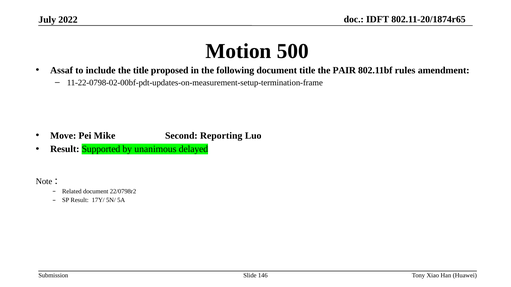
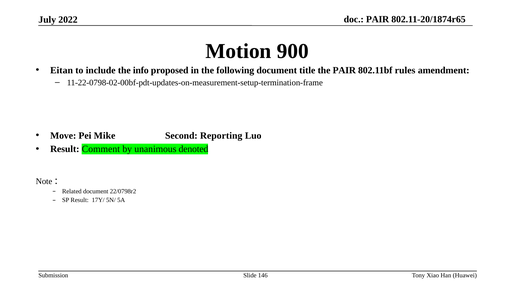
IDFT at (378, 19): IDFT -> PAIR
500: 500 -> 900
Assaf: Assaf -> Eitan
the title: title -> info
Supported: Supported -> Comment
delayed: delayed -> denoted
